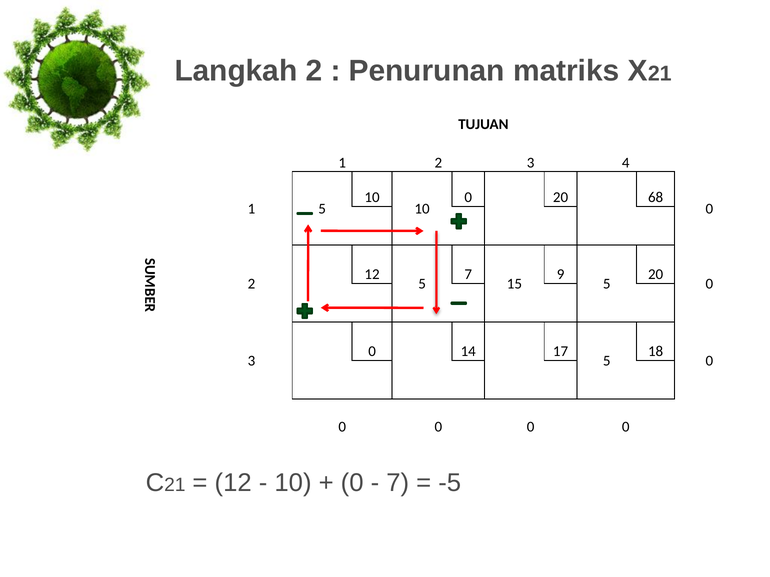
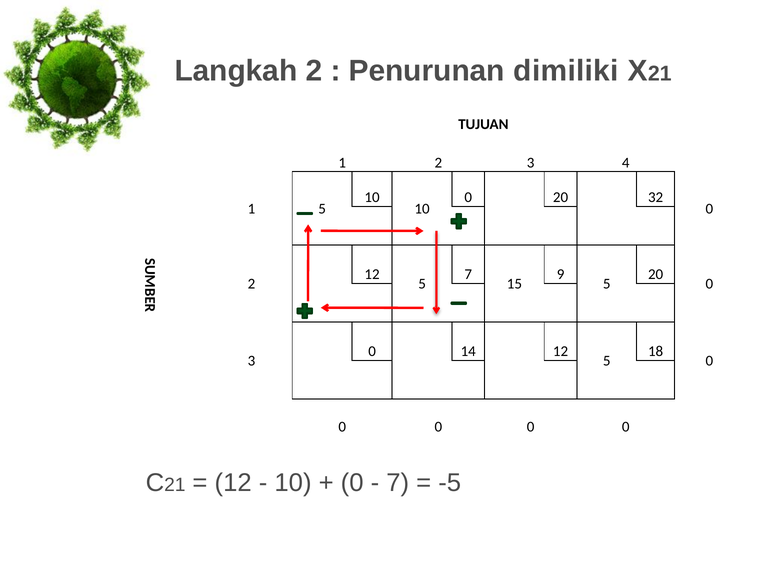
matriks: matriks -> dimiliki
68: 68 -> 32
14 17: 17 -> 12
